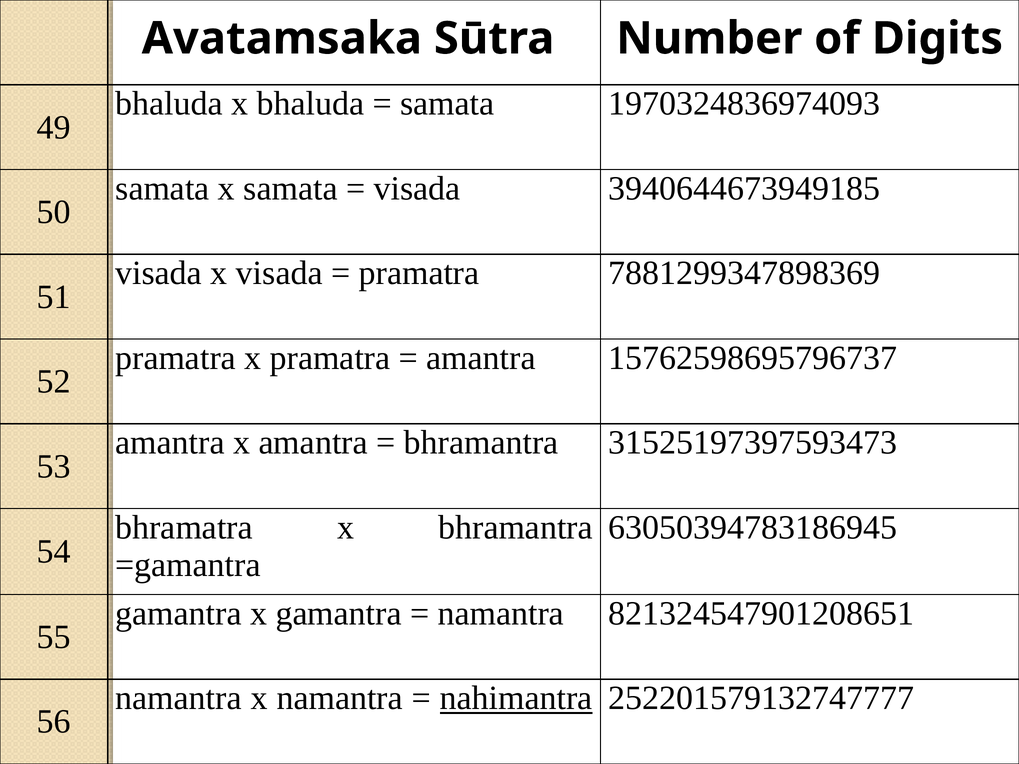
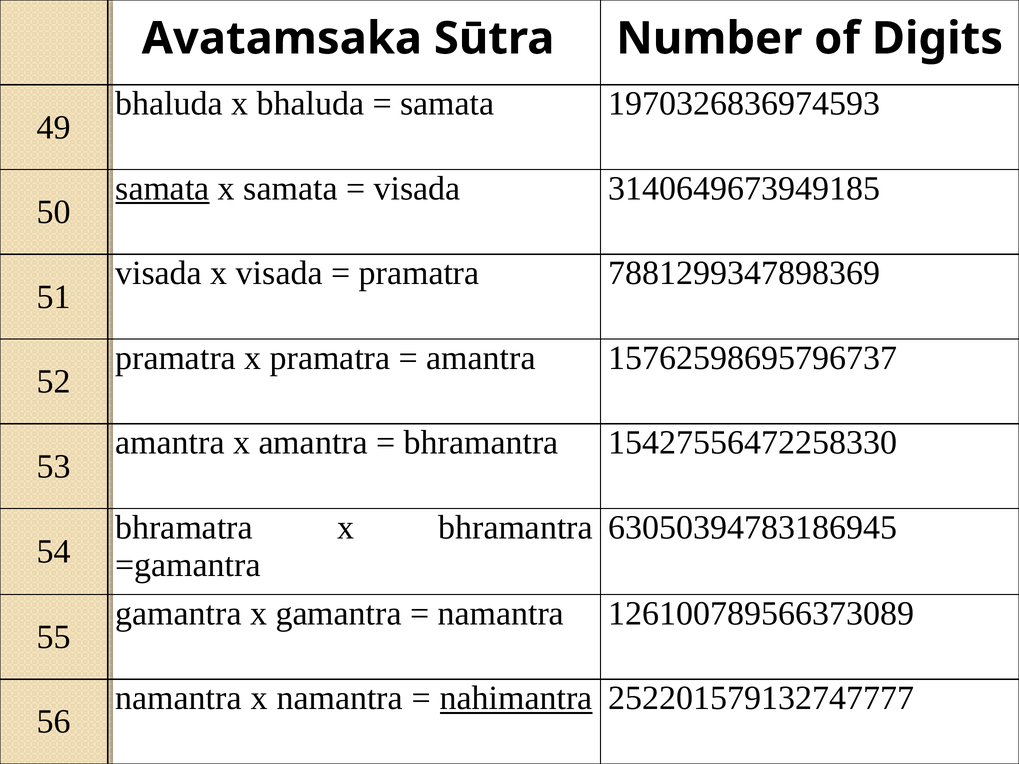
1970324836974093: 1970324836974093 -> 1970326836974593
samata at (162, 189) underline: none -> present
3940644673949185: 3940644673949185 -> 3140649673949185
31525197397593473: 31525197397593473 -> 15427556472258330
821324547901208651: 821324547901208651 -> 126100789566373089
